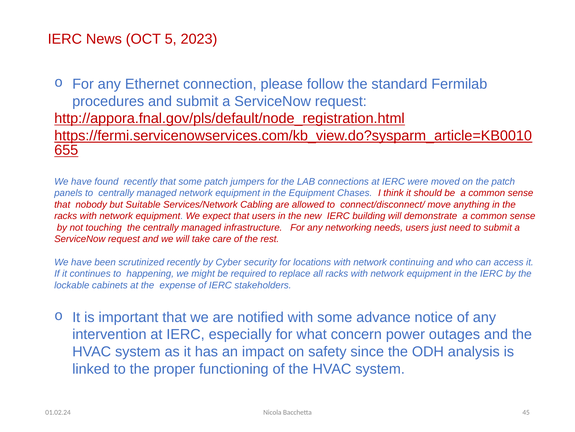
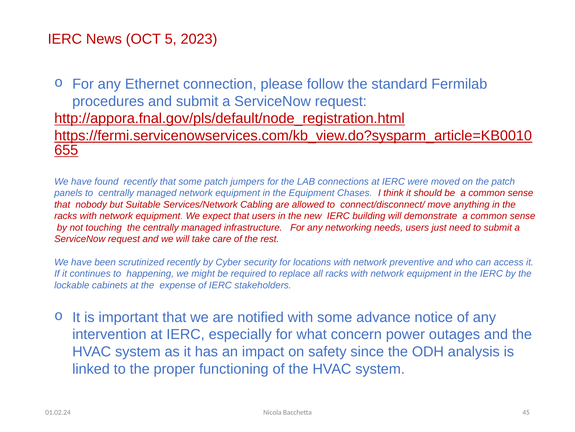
continuing: continuing -> preventive
